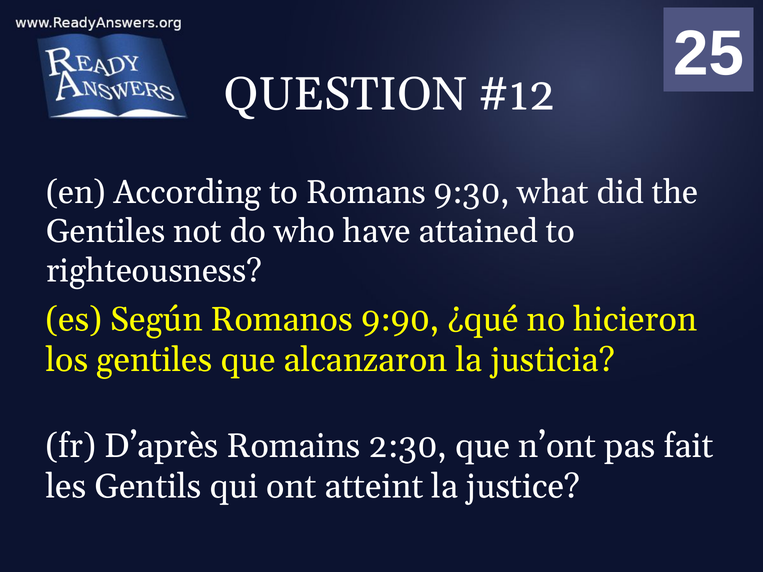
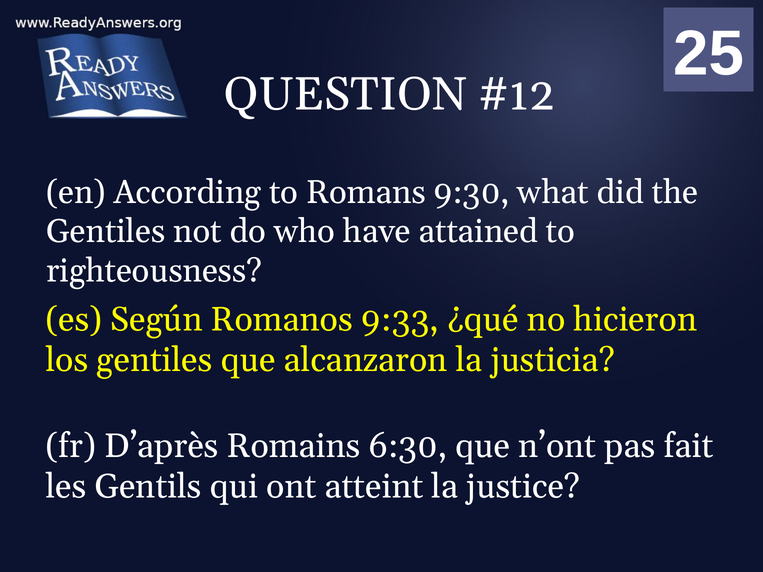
9:90: 9:90 -> 9:33
2:30: 2:30 -> 6:30
